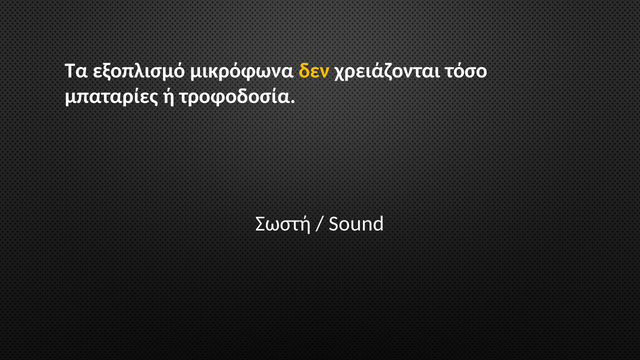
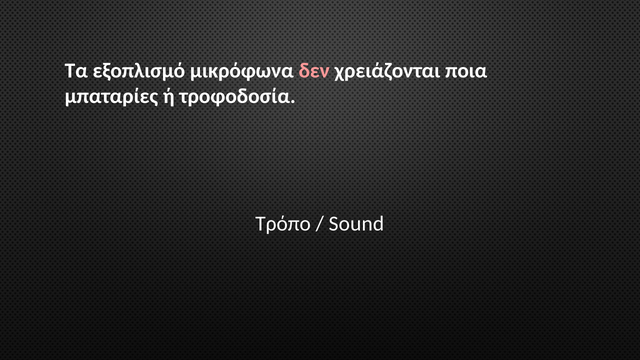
δεν colour: yellow -> pink
τόσο: τόσο -> ποια
Σωστή: Σωστή -> Τρόπο
